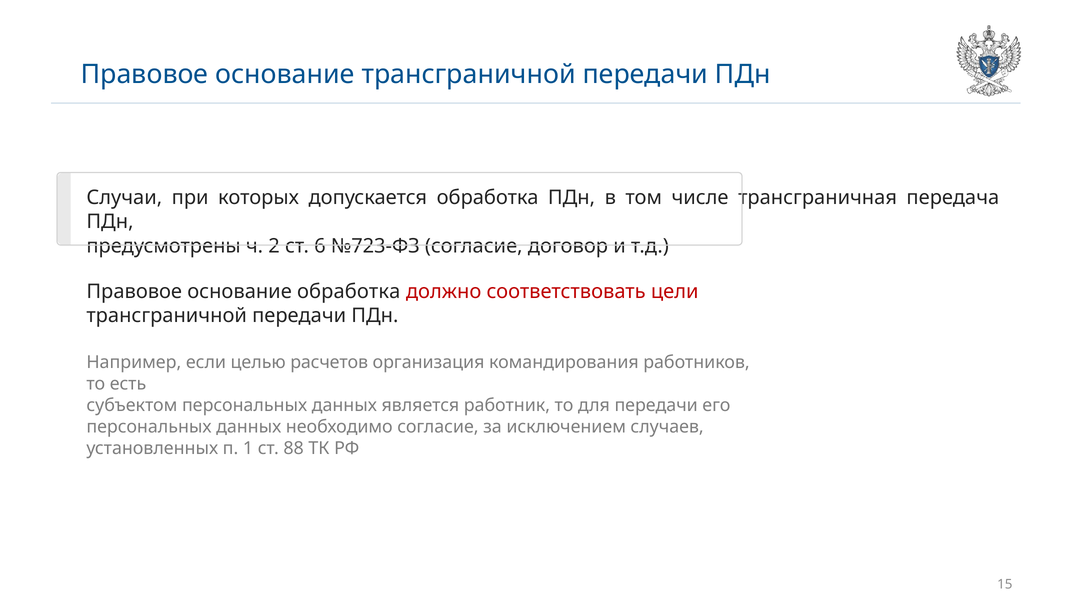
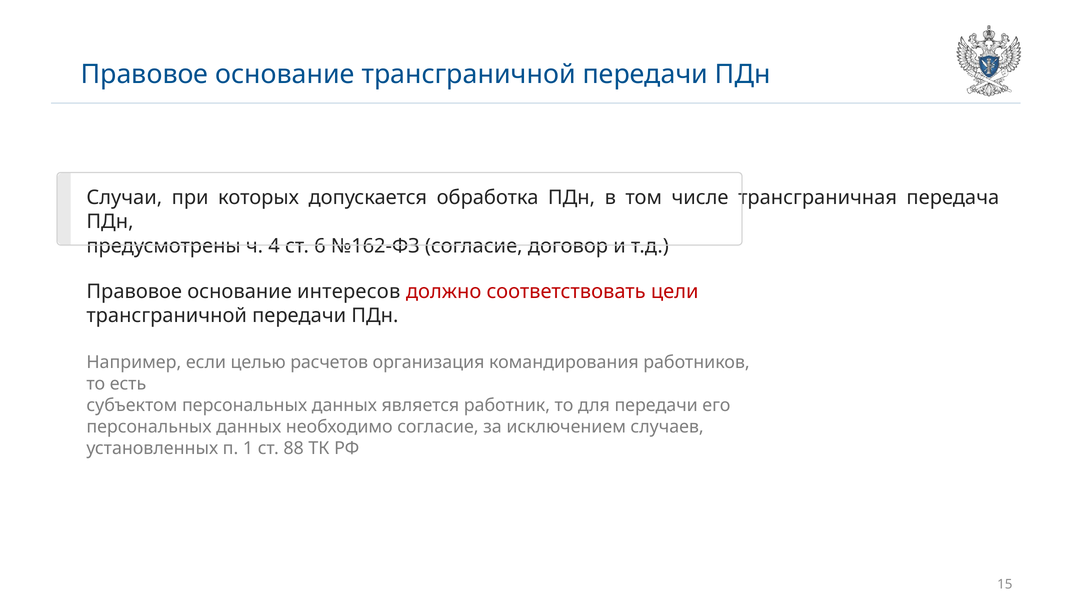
2: 2 -> 4
№723-ФЗ: №723-ФЗ -> №162-ФЗ
основание обработка: обработка -> интересов
